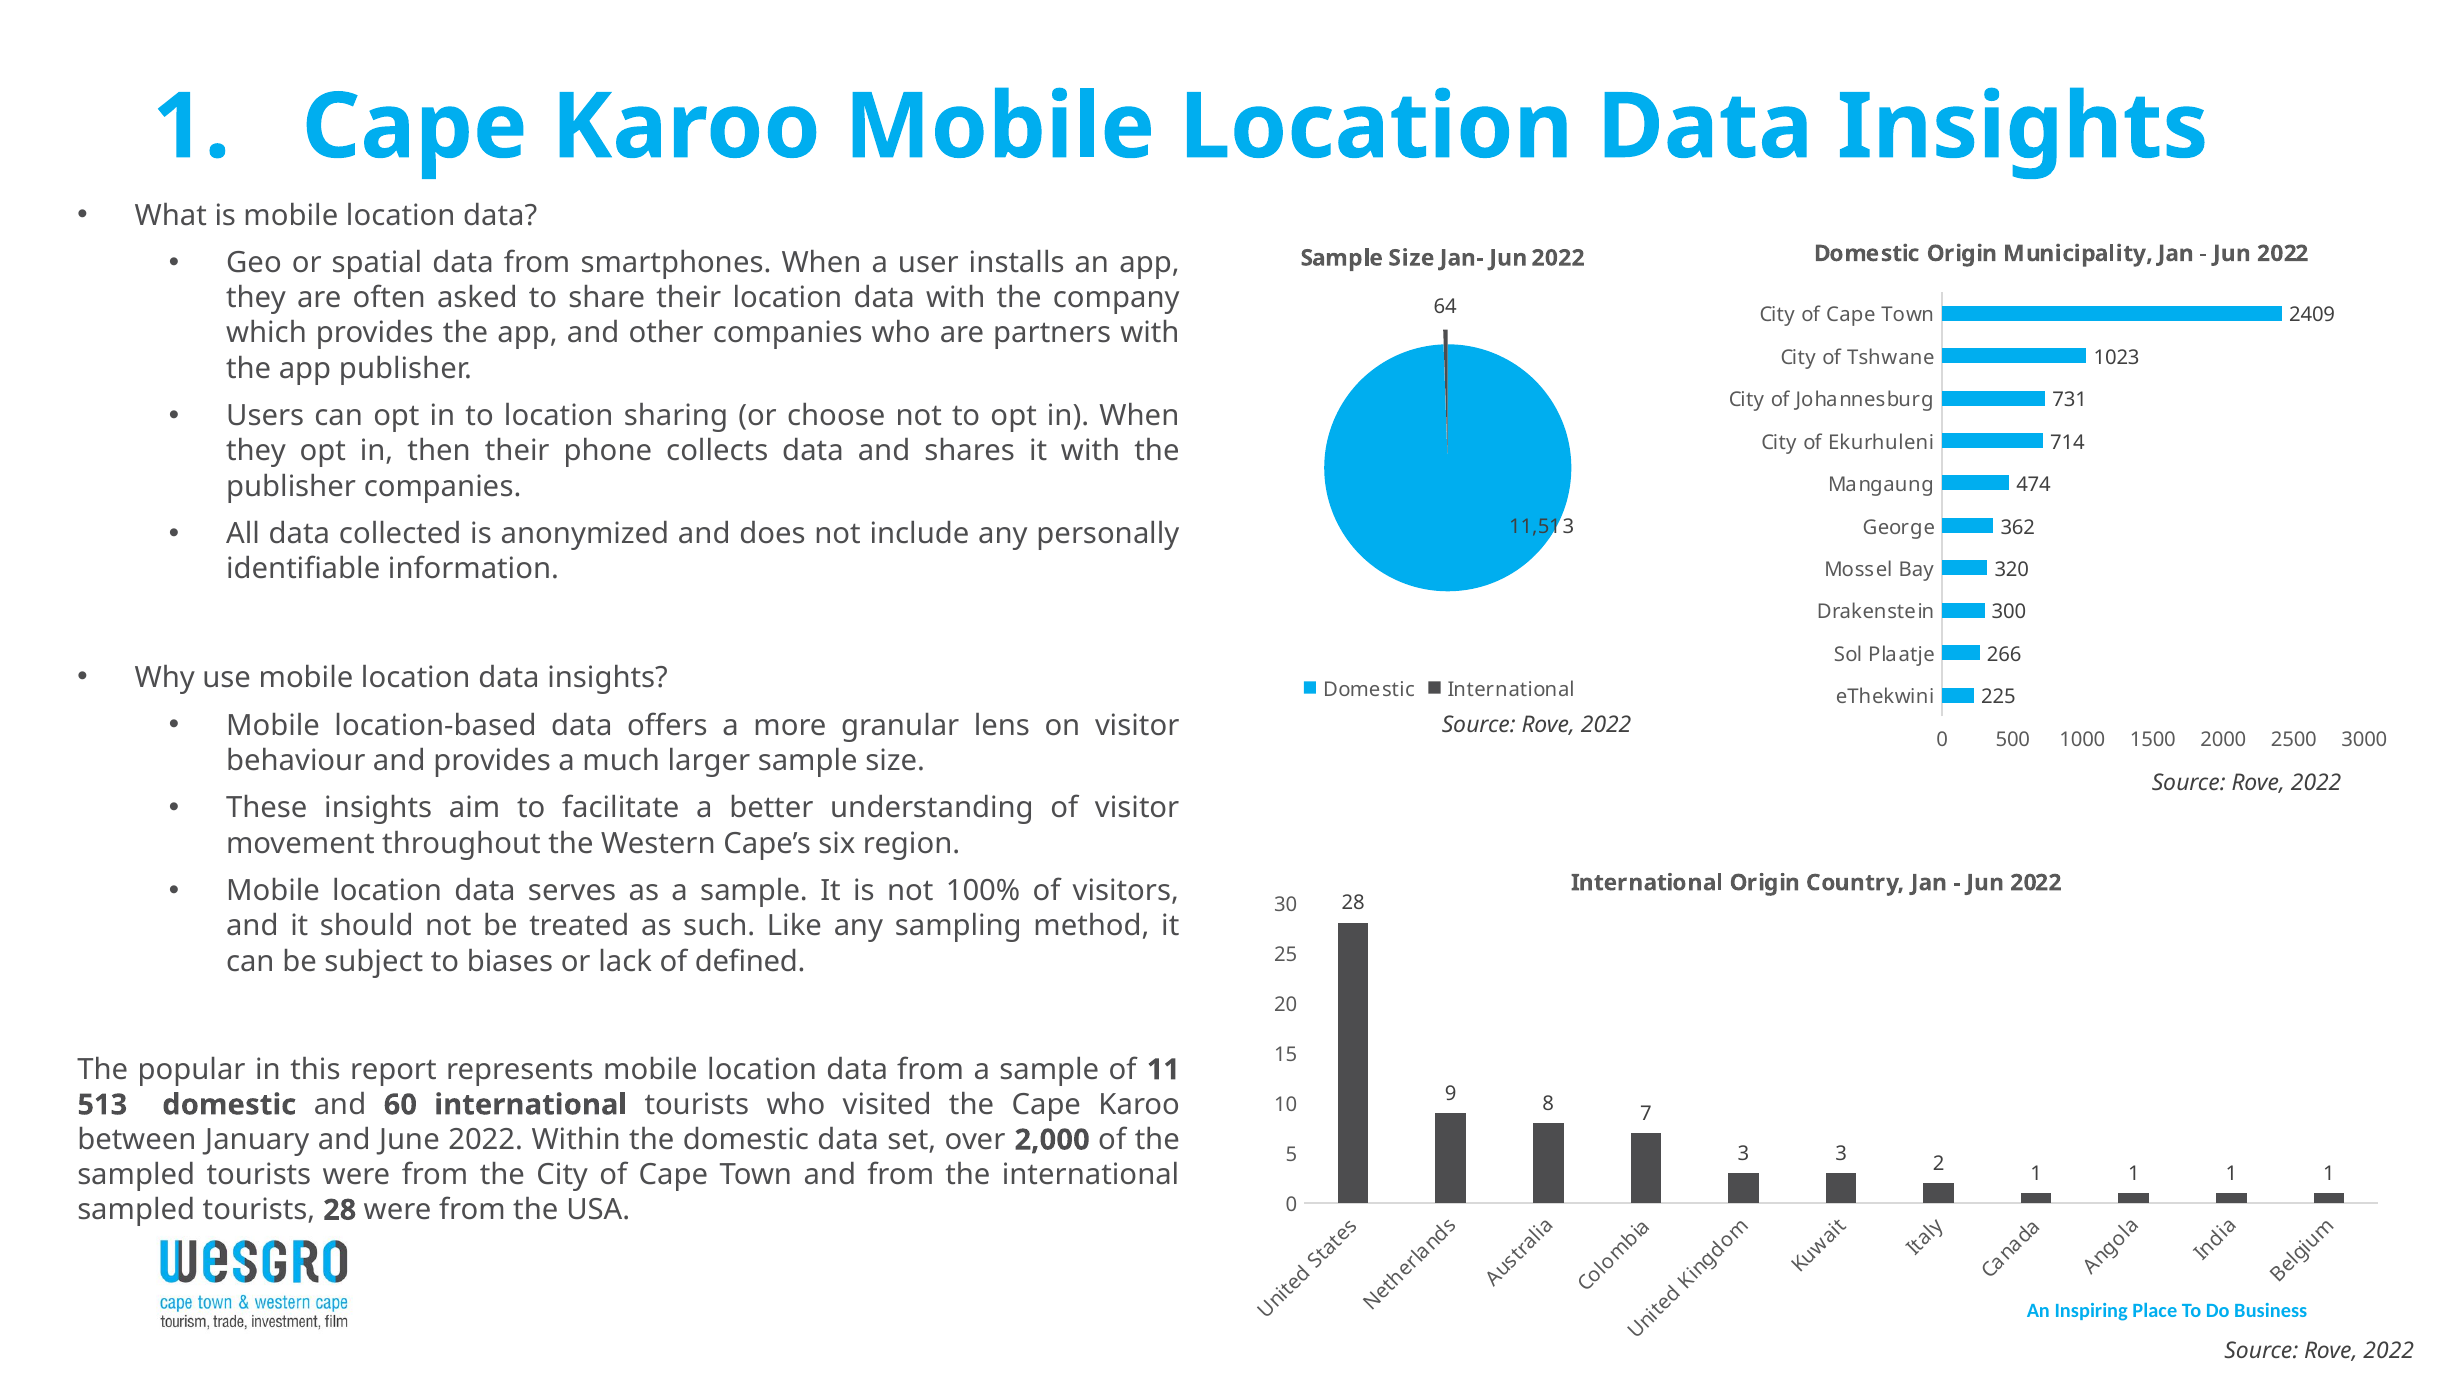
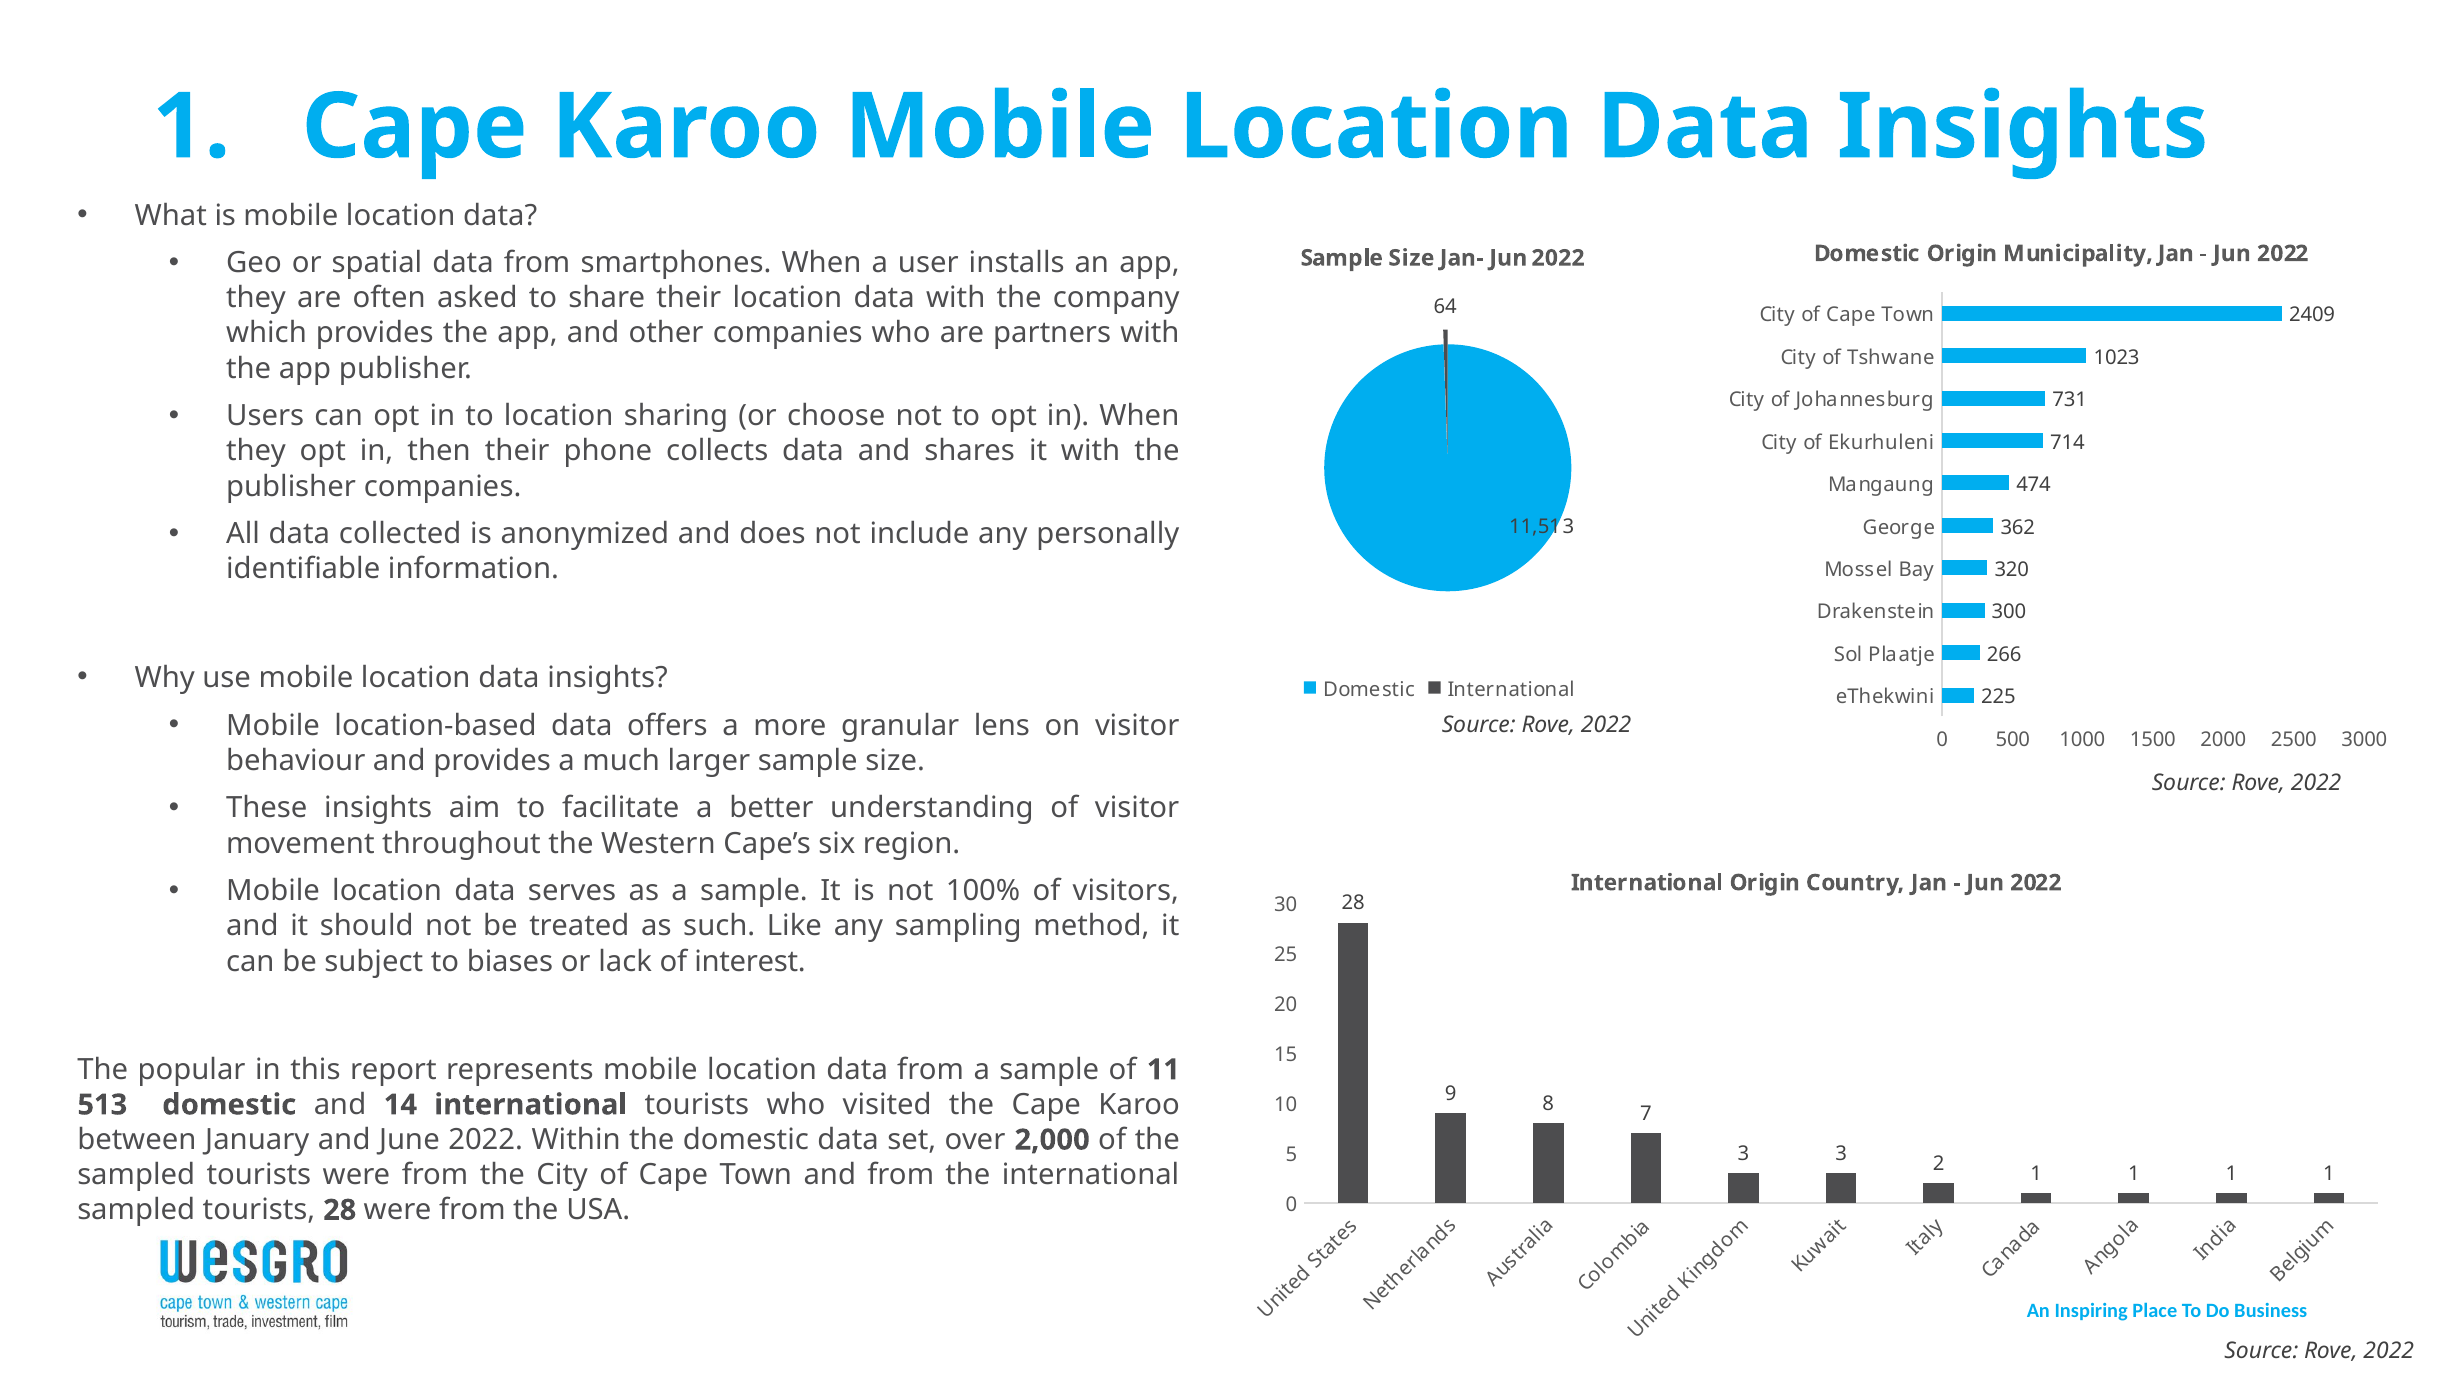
defined: defined -> interest
60: 60 -> 14
